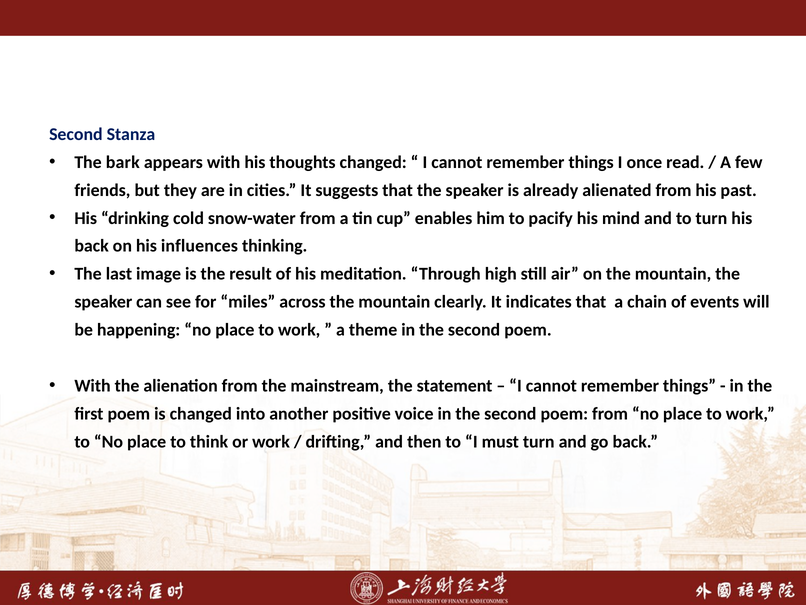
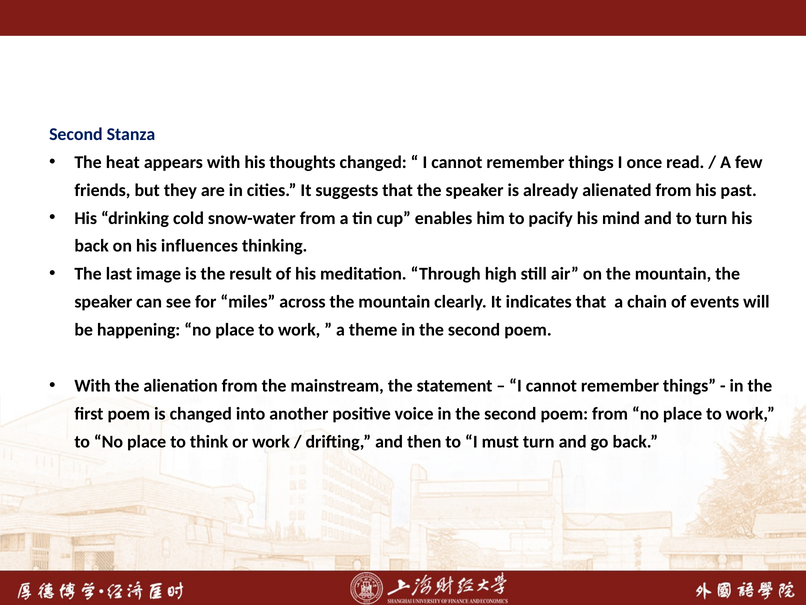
bark: bark -> heat
